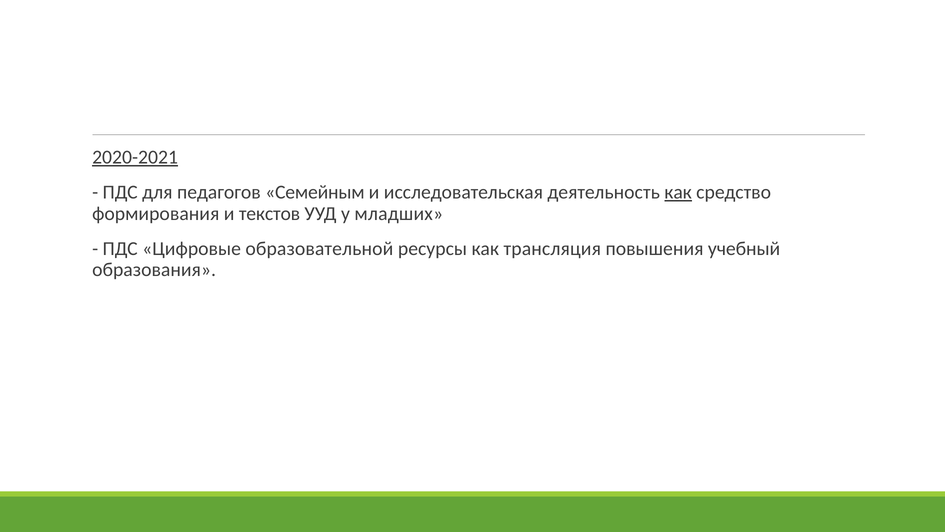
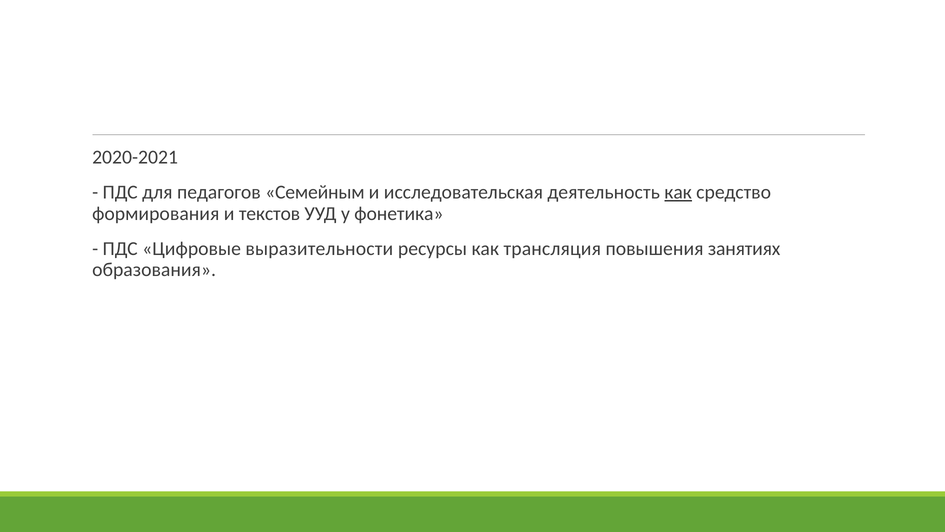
2020-2021 underline: present -> none
младших: младших -> фонетика
образовательной: образовательной -> выразительности
учебный: учебный -> занятиях
